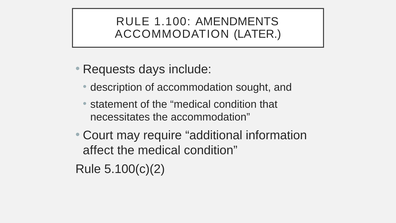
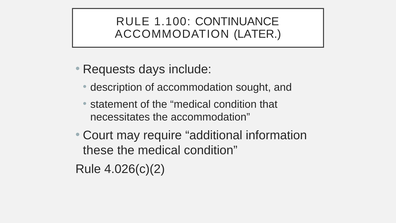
AMENDMENTS: AMENDMENTS -> CONTINUANCE
affect: affect -> these
5.100(c)(2: 5.100(c)(2 -> 4.026(c)(2
